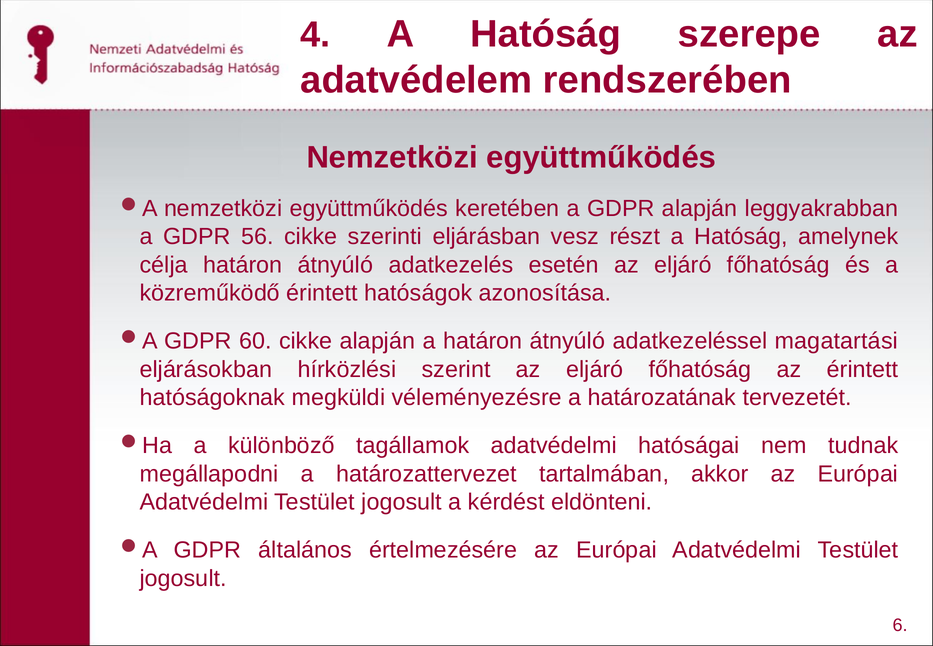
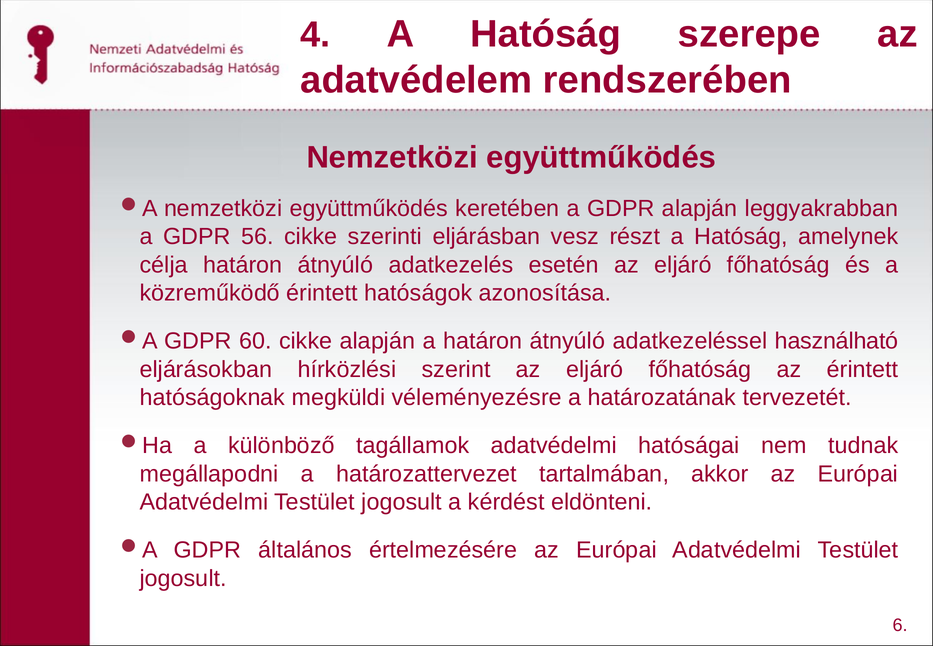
magatartási: magatartási -> használható
